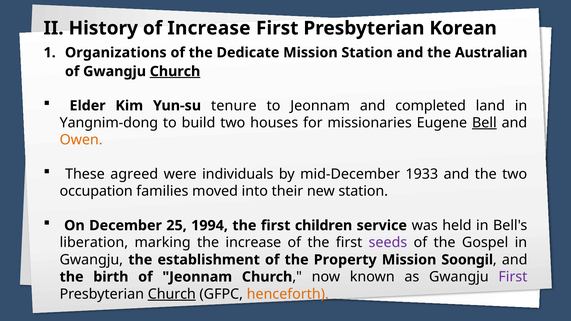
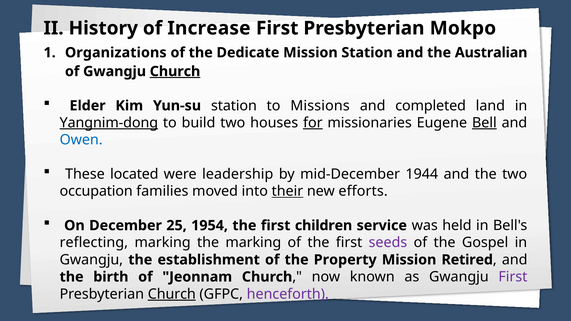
Korean: Korean -> Mokpo
Yun-su tenure: tenure -> station
to Jeonnam: Jeonnam -> Missions
Yangnim-dong underline: none -> present
for underline: none -> present
Owen colour: orange -> blue
agreed: agreed -> located
individuals: individuals -> leadership
1933: 1933 -> 1944
their underline: none -> present
new station: station -> efforts
1994: 1994 -> 1954
liberation: liberation -> reflecting
the increase: increase -> marking
Soongil: Soongil -> Retired
henceforth colour: orange -> purple
